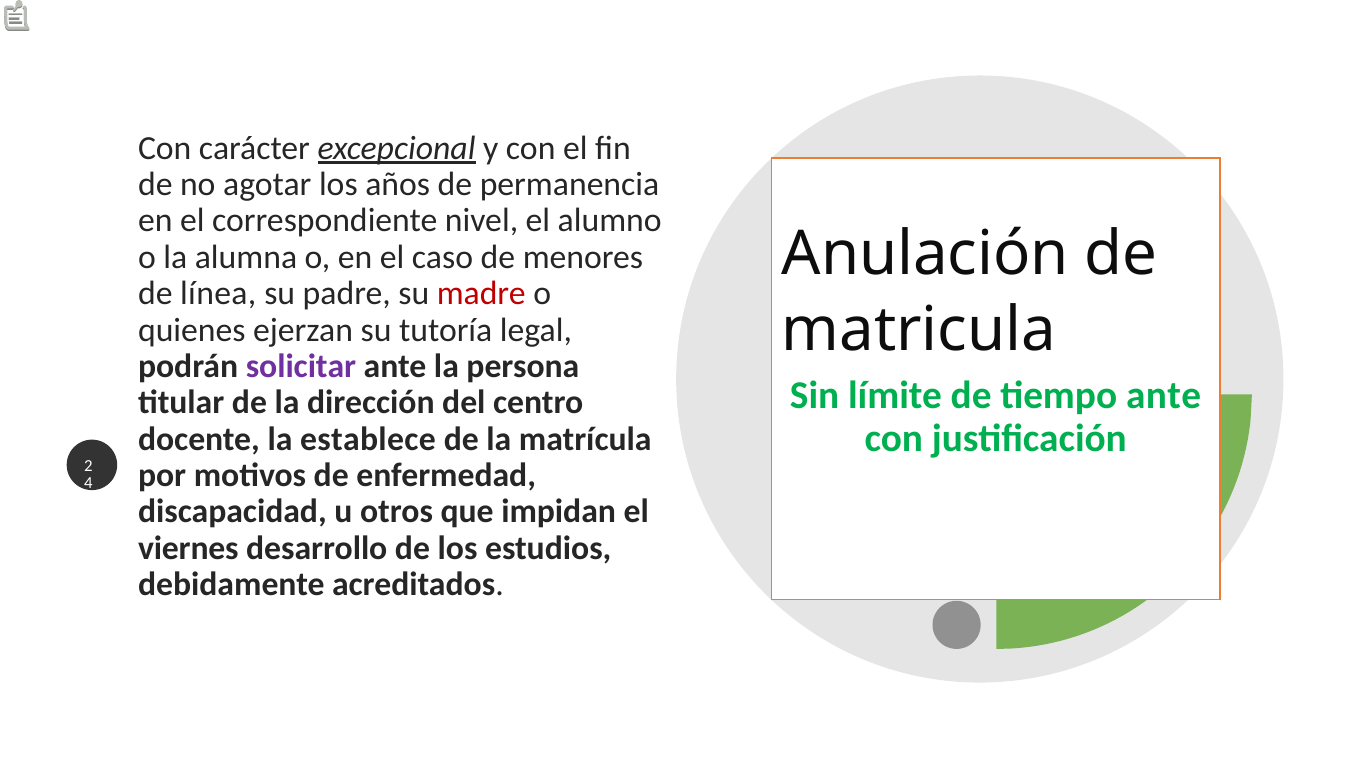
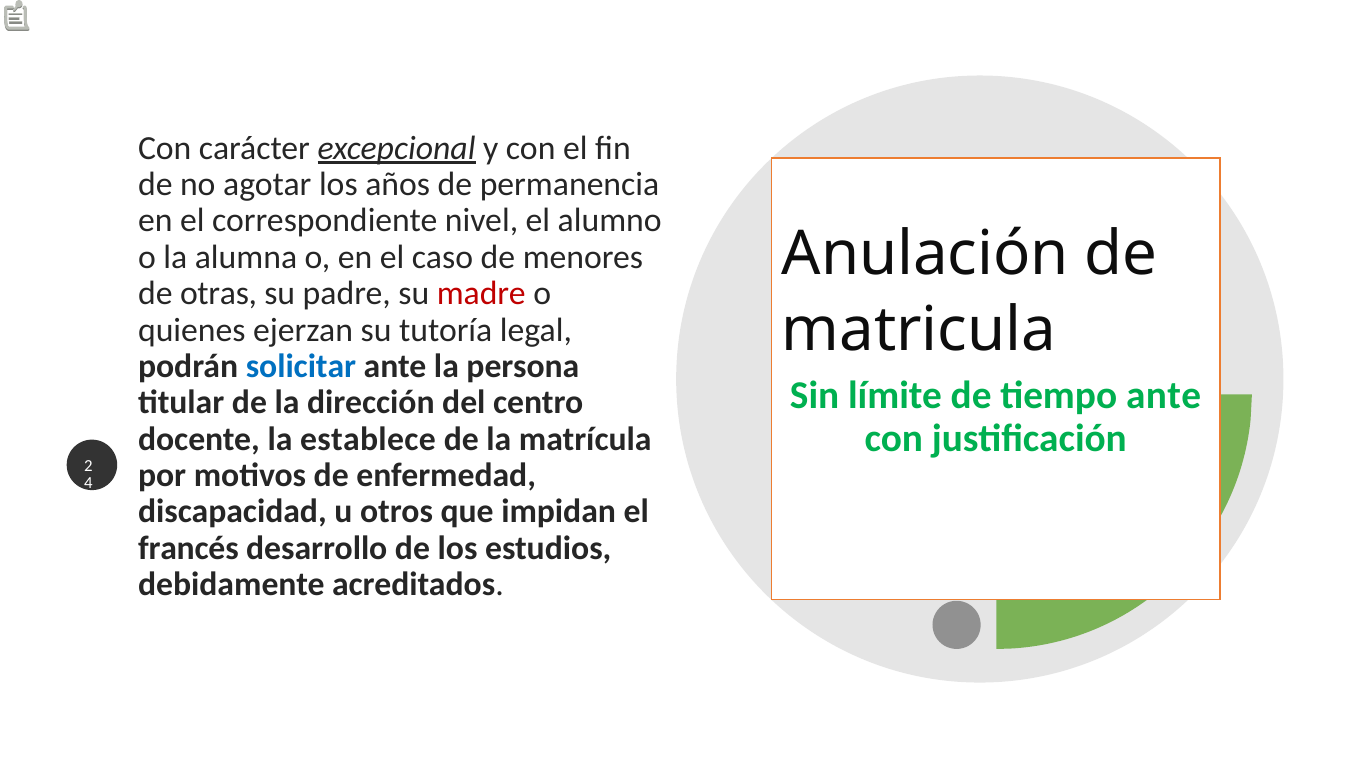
línea: línea -> otras
solicitar colour: purple -> blue
viernes: viernes -> francés
